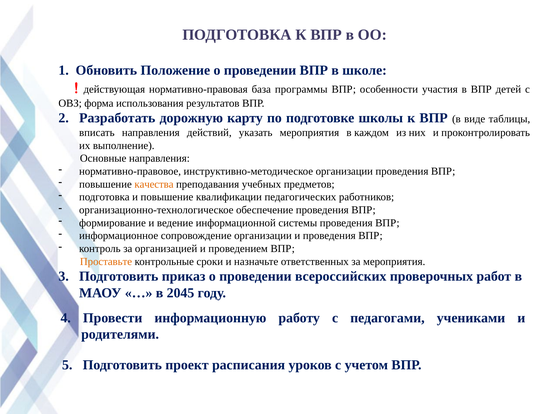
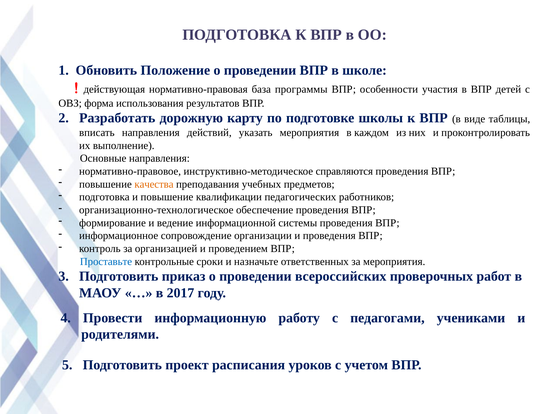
инструктивно-методическое организации: организации -> справляются
Проставьте colour: orange -> blue
2045: 2045 -> 2017
